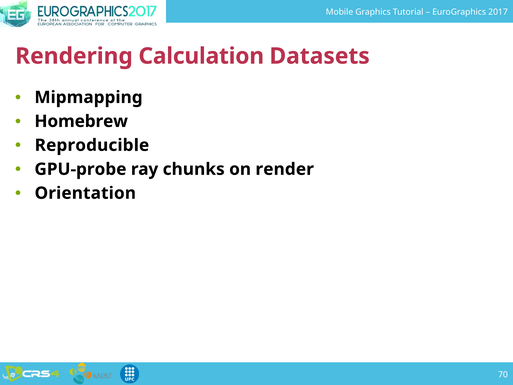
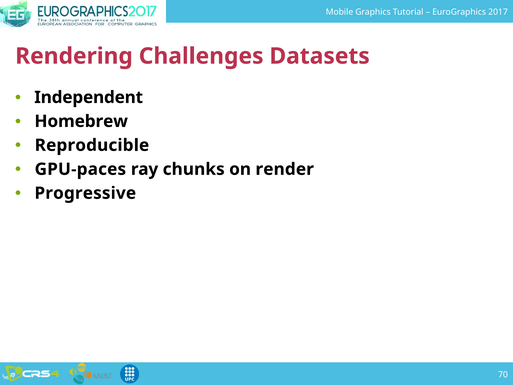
Calculation: Calculation -> Challenges
Mipmapping: Mipmapping -> Independent
GPU-probe: GPU-probe -> GPU-paces
Orientation: Orientation -> Progressive
